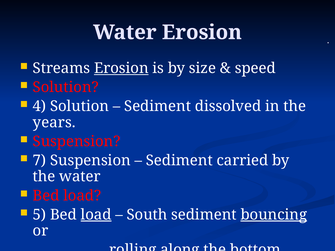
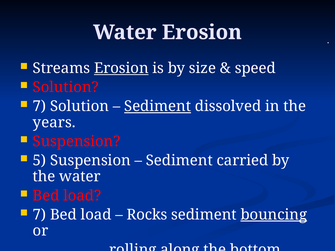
4 at (39, 106): 4 -> 7
Sediment at (158, 106) underline: none -> present
7: 7 -> 5
5 at (39, 215): 5 -> 7
load at (96, 215) underline: present -> none
South: South -> Rocks
